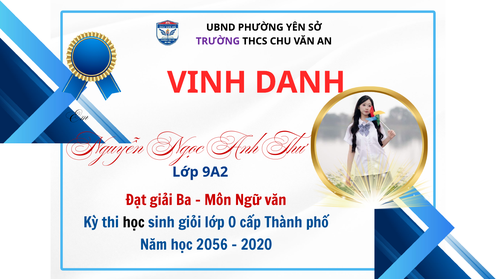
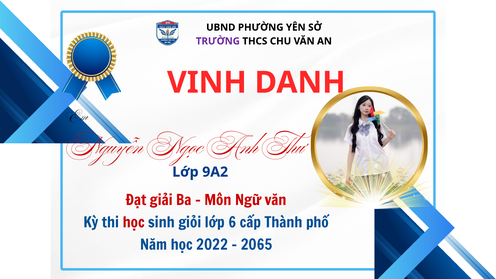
học at (134, 223) colour: black -> red
0: 0 -> 6
2056: 2056 -> 2022
2020: 2020 -> 2065
